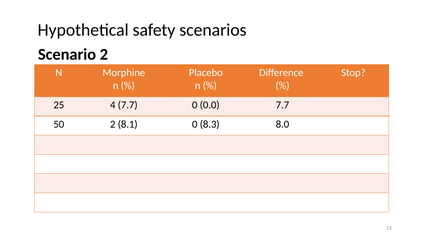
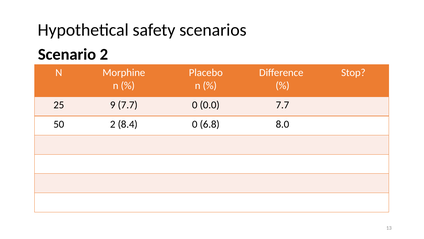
4: 4 -> 9
8.1: 8.1 -> 8.4
8.3: 8.3 -> 6.8
